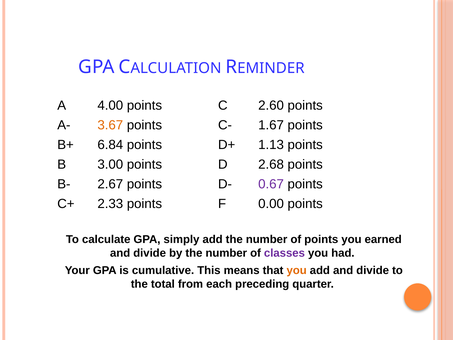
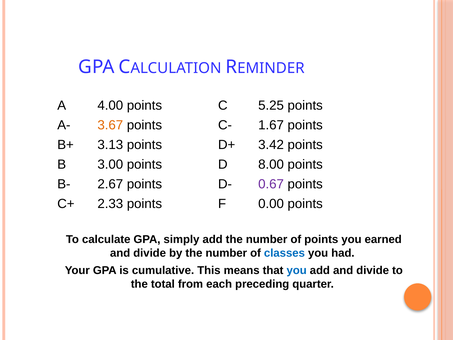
2.60: 2.60 -> 5.25
6.84: 6.84 -> 3.13
1.13: 1.13 -> 3.42
2.68: 2.68 -> 8.00
classes colour: purple -> blue
you at (297, 270) colour: orange -> blue
